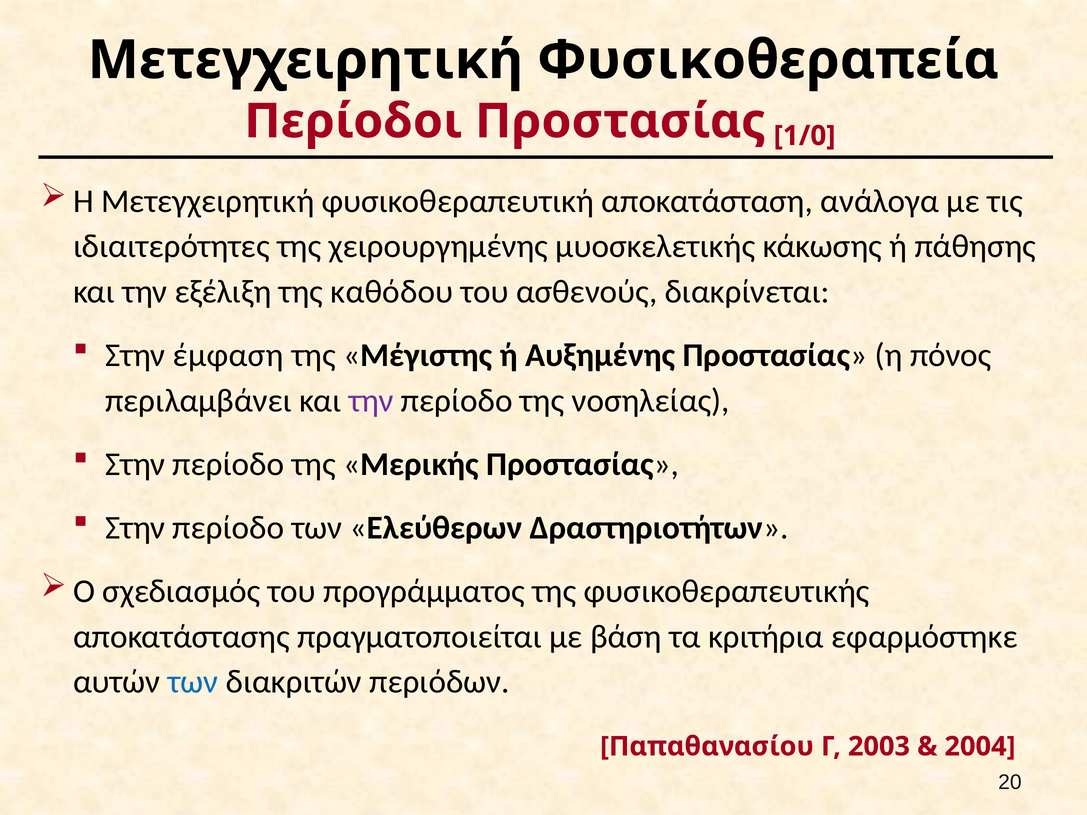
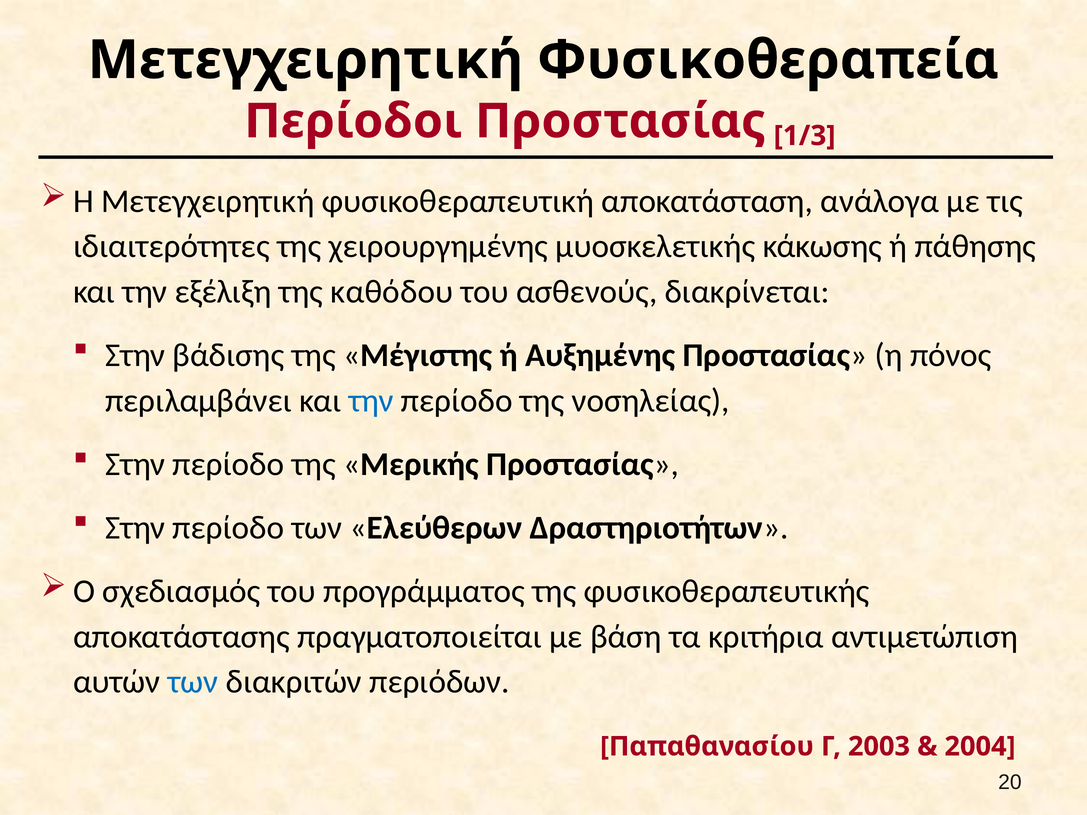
1/0: 1/0 -> 1/3
έμφαση: έμφαση -> βάδισης
την at (371, 401) colour: purple -> blue
εφαρμόστηκε: εφαρμόστηκε -> αντιμετώπιση
